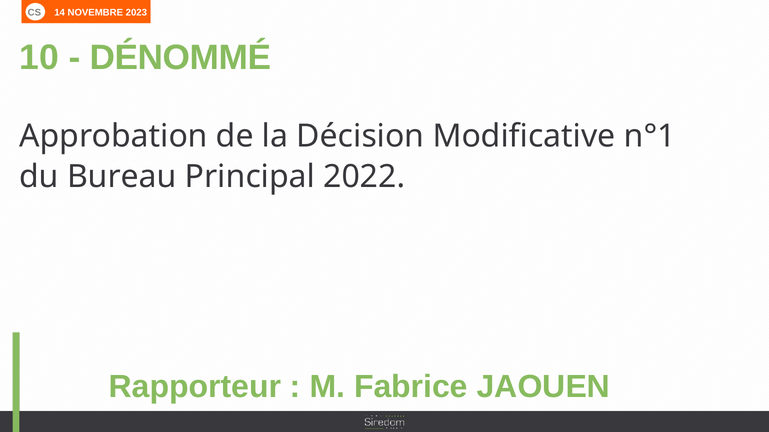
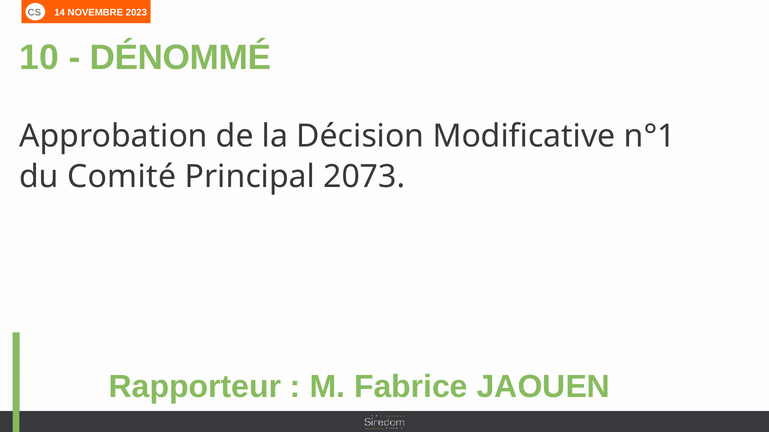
du Bureau: Bureau -> Comité
2022: 2022 -> 2073
